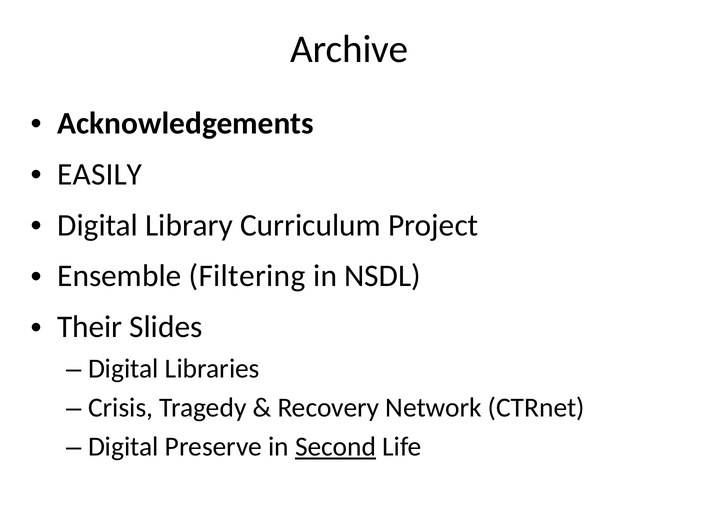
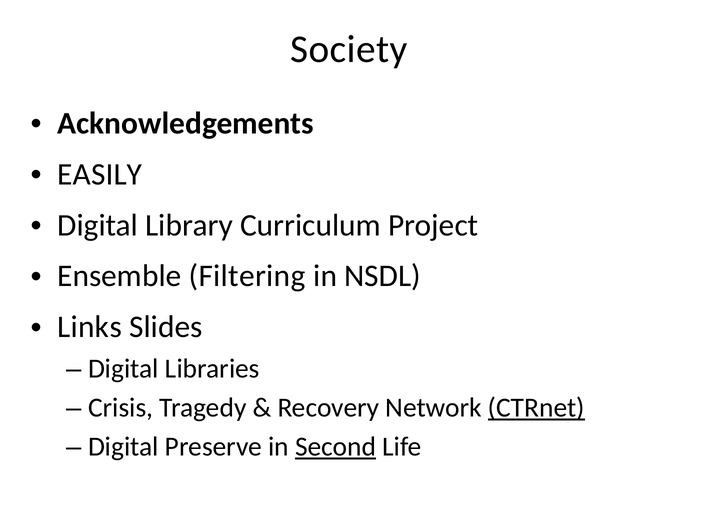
Archive: Archive -> Society
Their: Their -> Links
CTRnet underline: none -> present
